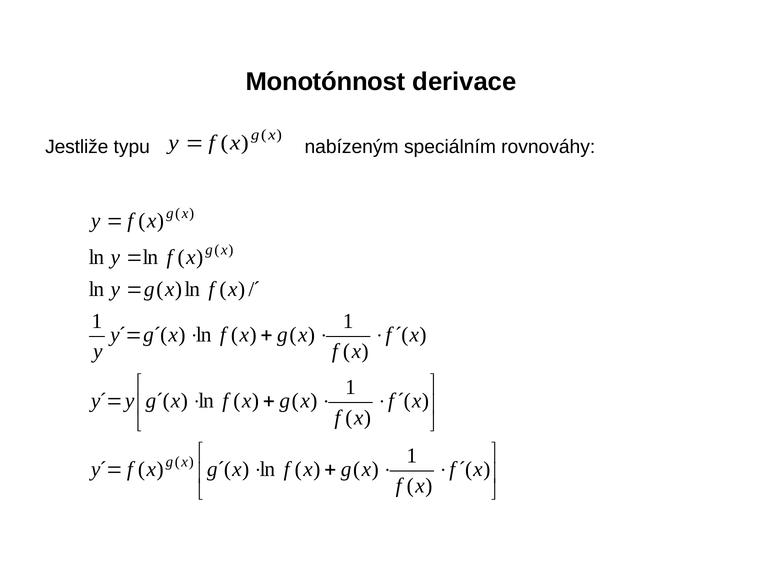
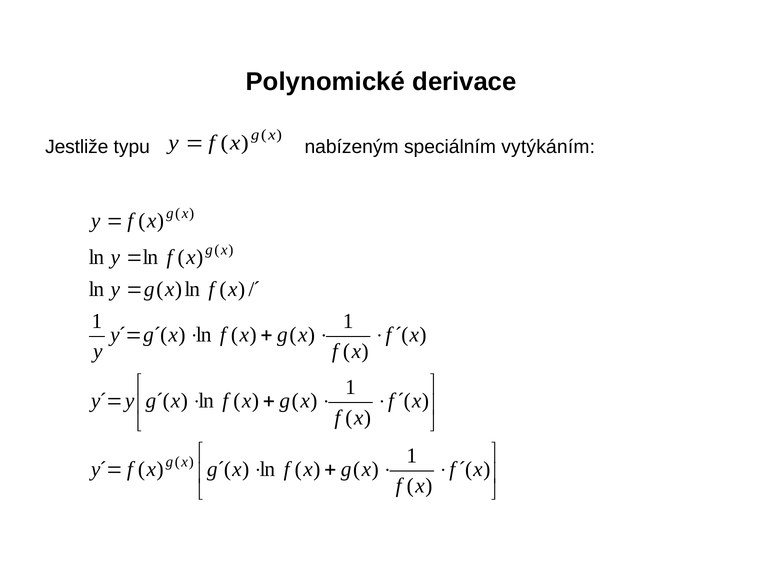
Monotónnost: Monotónnost -> Polynomické
rovnováhy: rovnováhy -> vytýkáním
